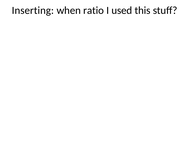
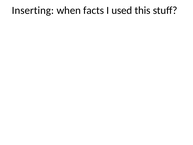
ratio: ratio -> facts
